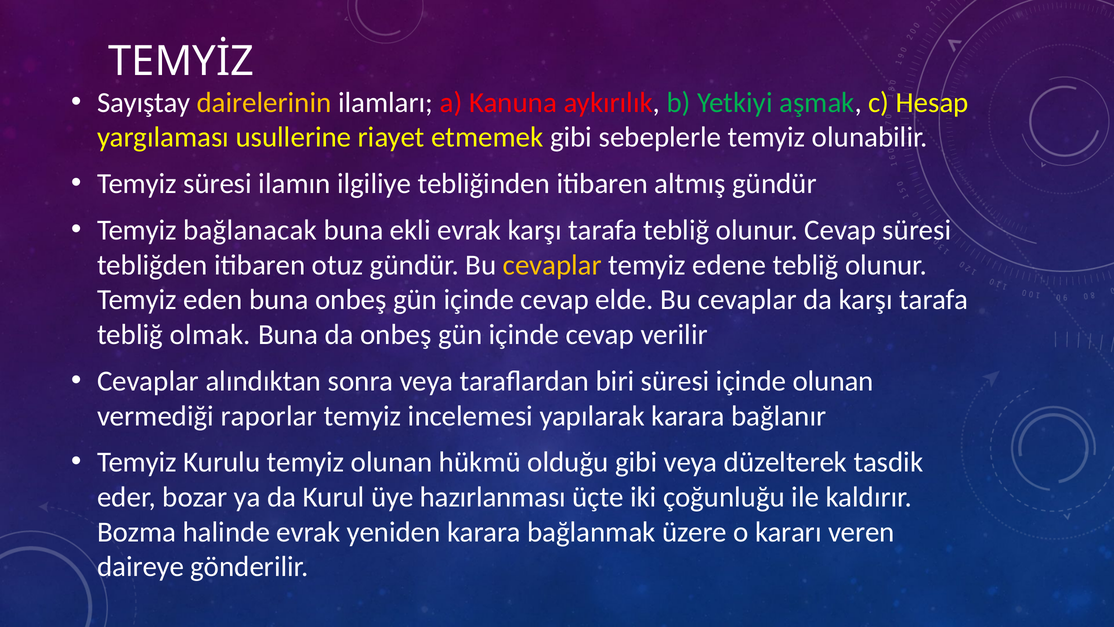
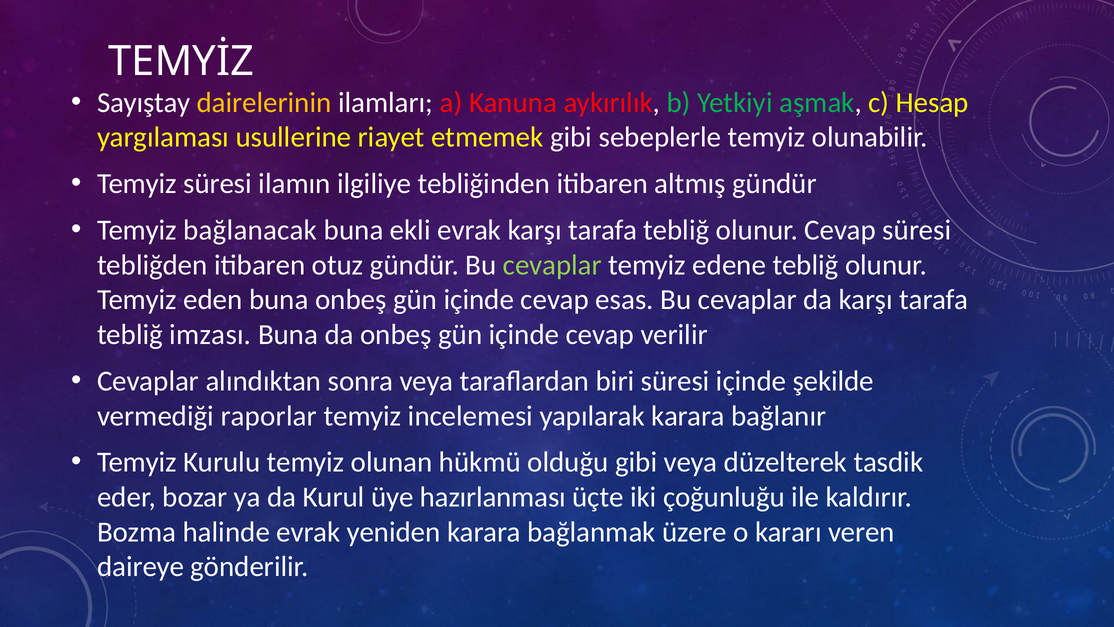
cevaplar at (552, 265) colour: yellow -> light green
elde: elde -> esas
olmak: olmak -> imzası
içinde olunan: olunan -> şekilde
